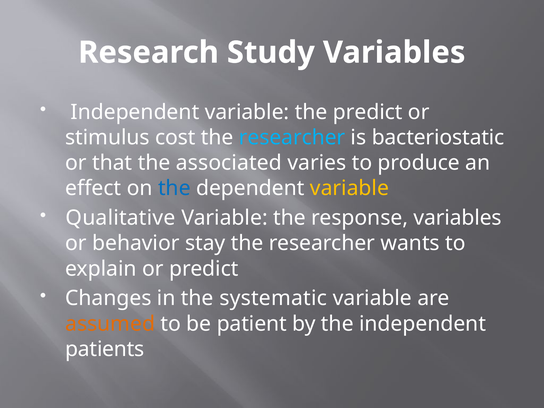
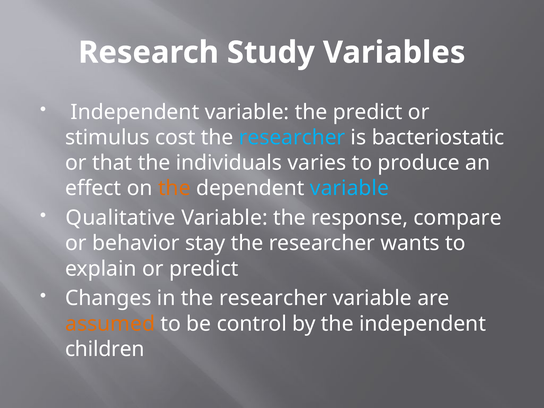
associated: associated -> individuals
the at (174, 188) colour: blue -> orange
variable at (349, 188) colour: yellow -> light blue
response variables: variables -> compare
in the systematic: systematic -> researcher
patient: patient -> control
patients: patients -> children
